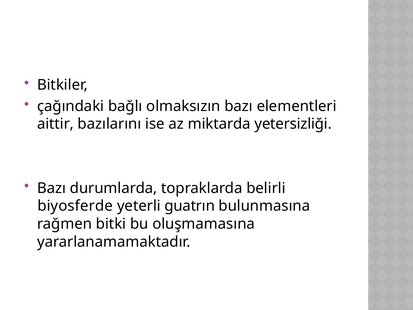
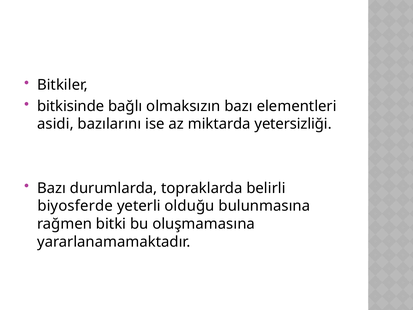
çağındaki: çağındaki -> bitkisinde
aittir: aittir -> asidi
guatrın: guatrın -> olduğu
